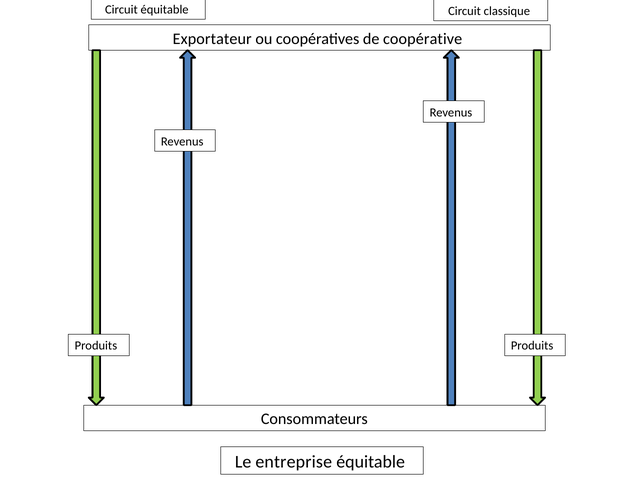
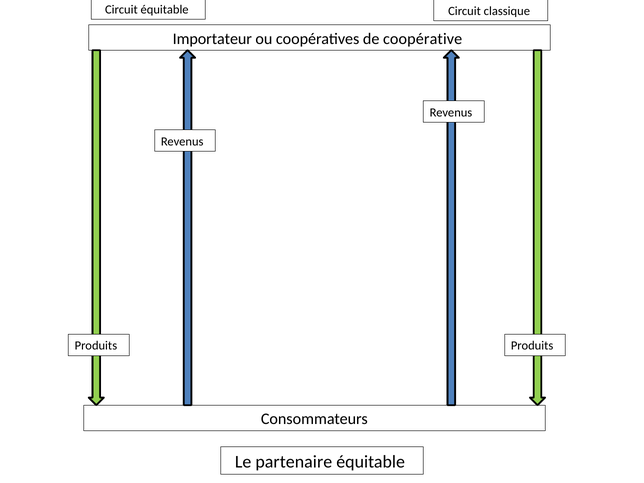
Exportateur: Exportateur -> Importateur
entreprise: entreprise -> partenaire
